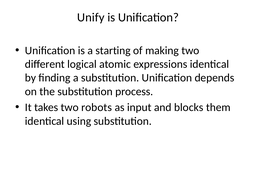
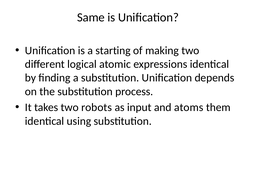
Unify: Unify -> Same
blocks: blocks -> atoms
